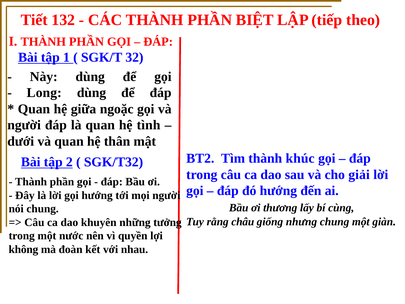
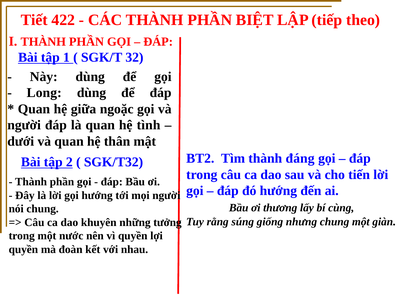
132: 132 -> 422
khúc: khúc -> đáng
giải: giải -> tiến
châu: châu -> súng
không at (23, 249): không -> quyền
